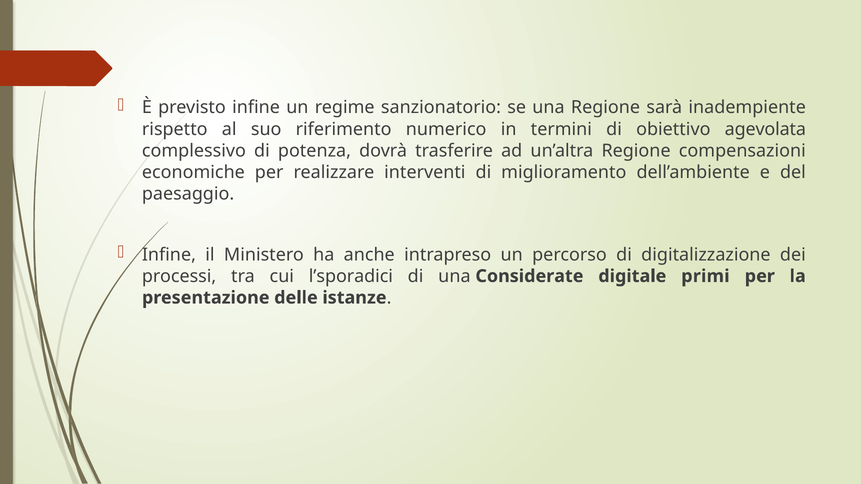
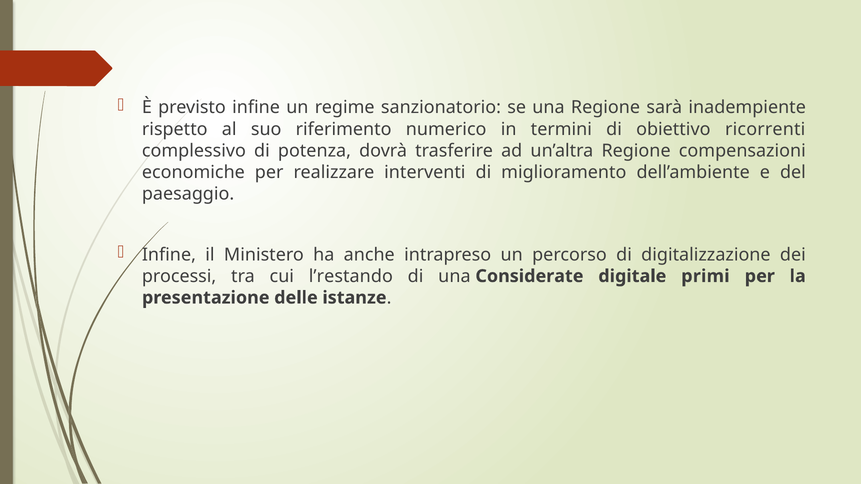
agevolata: agevolata -> ricorrenti
l’sporadici: l’sporadici -> l’restando
